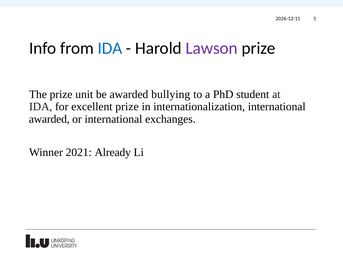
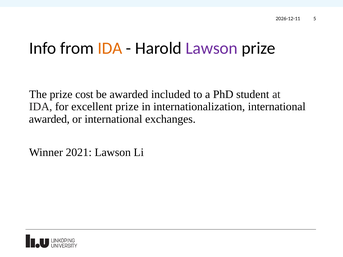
IDA at (110, 48) colour: blue -> orange
unit: unit -> cost
bullying: bullying -> included
2021 Already: Already -> Lawson
